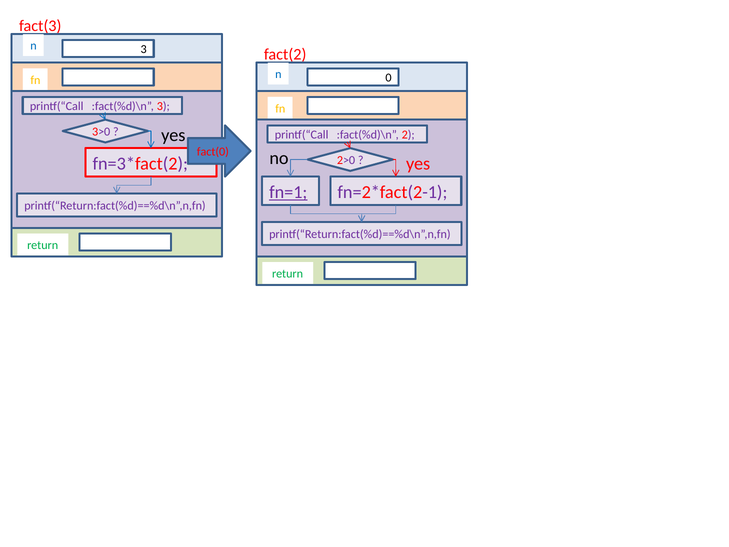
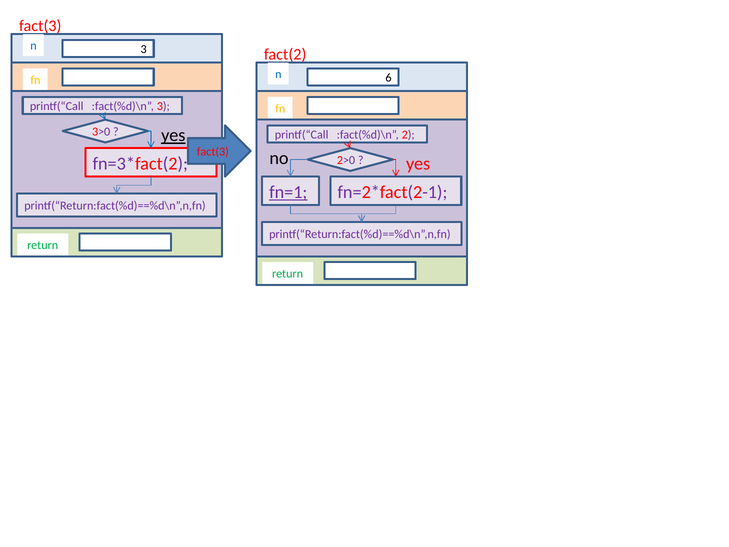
0: 0 -> 6
yes at (173, 135) underline: none -> present
fact(0 at (213, 152): fact(0 -> fact(3
